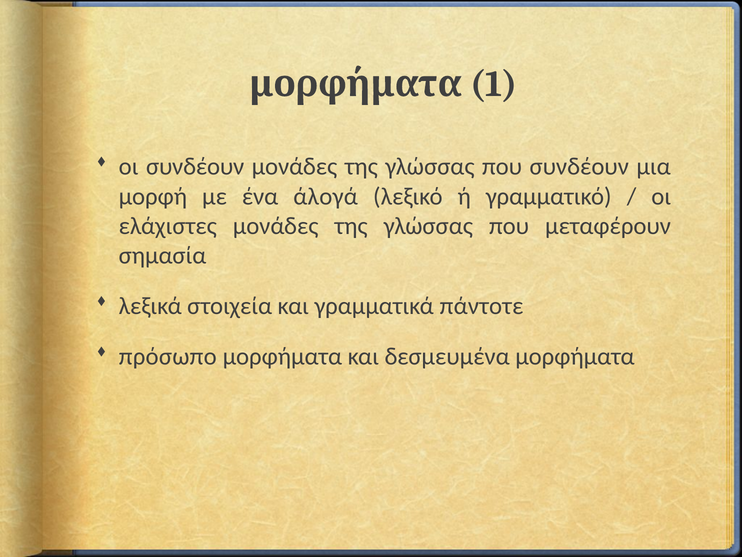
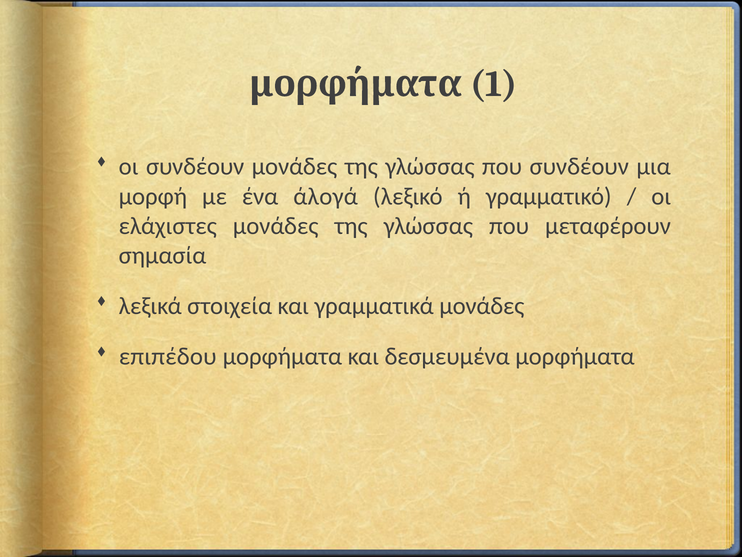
γραμματικά πάντοτε: πάντοτε -> μονάδες
πρόσωπο: πρόσωπο -> επιπέδου
